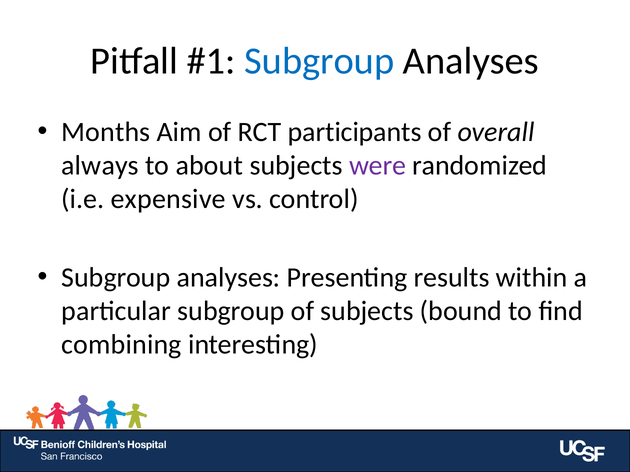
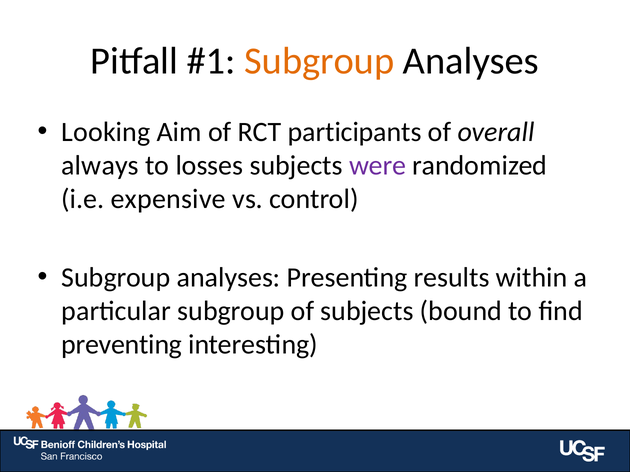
Subgroup at (319, 61) colour: blue -> orange
Months: Months -> Looking
about: about -> losses
combining: combining -> preventing
